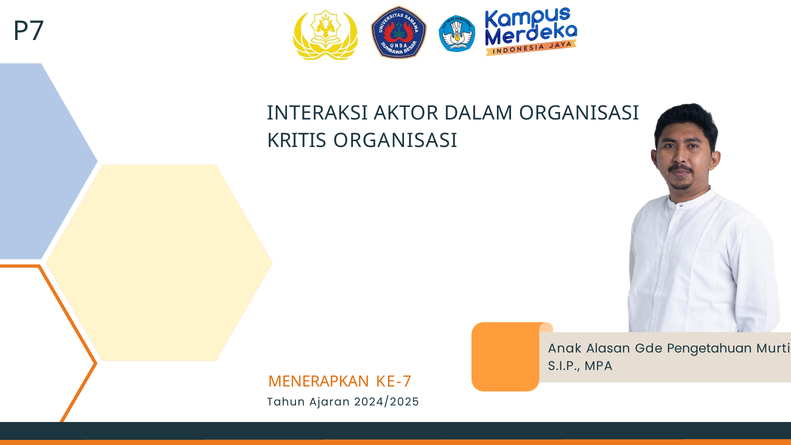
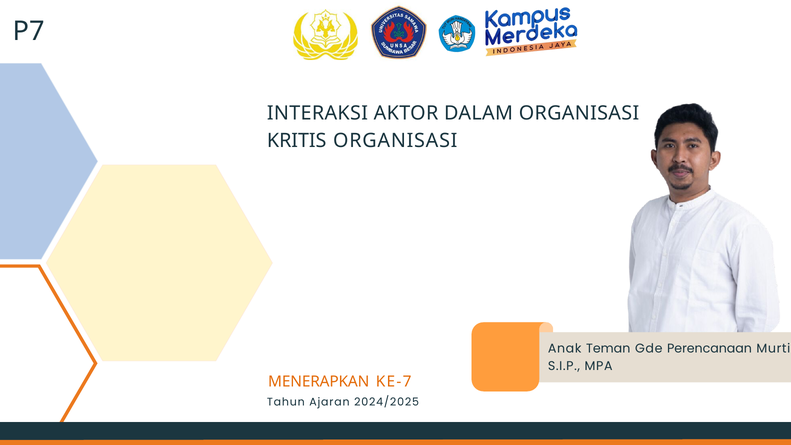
Alasan: Alasan -> Teman
Pengetahuan: Pengetahuan -> Perencanaan
